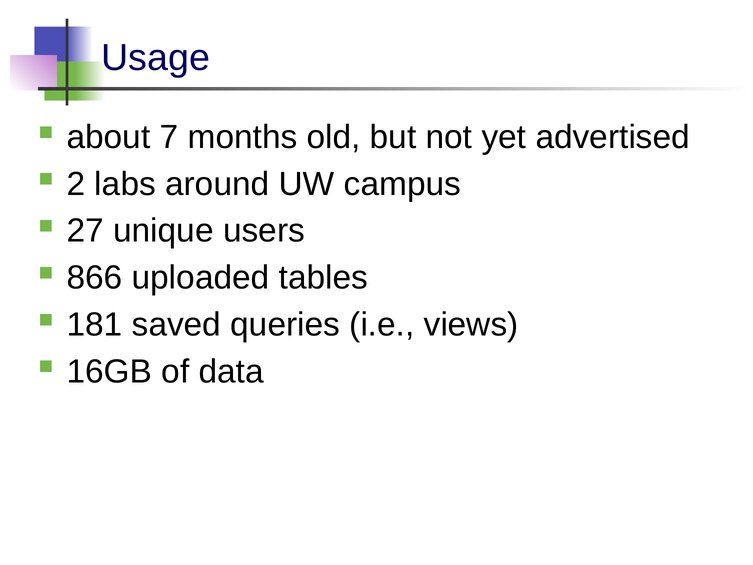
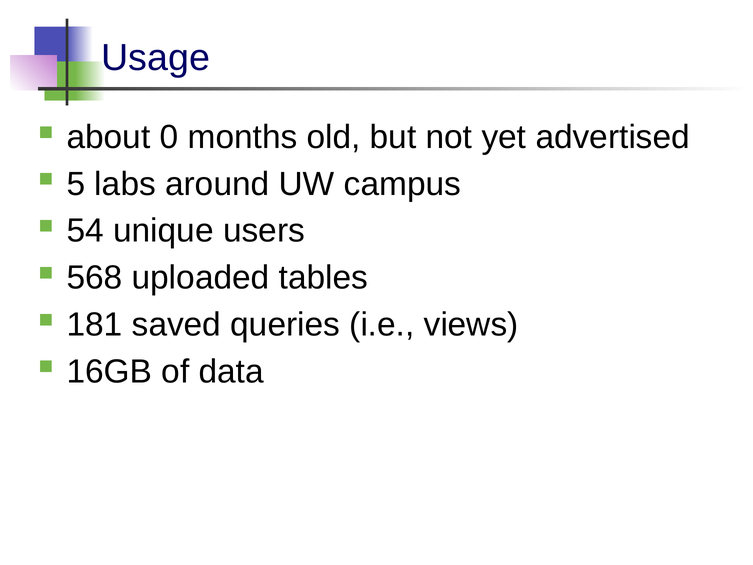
7: 7 -> 0
2: 2 -> 5
27: 27 -> 54
866: 866 -> 568
